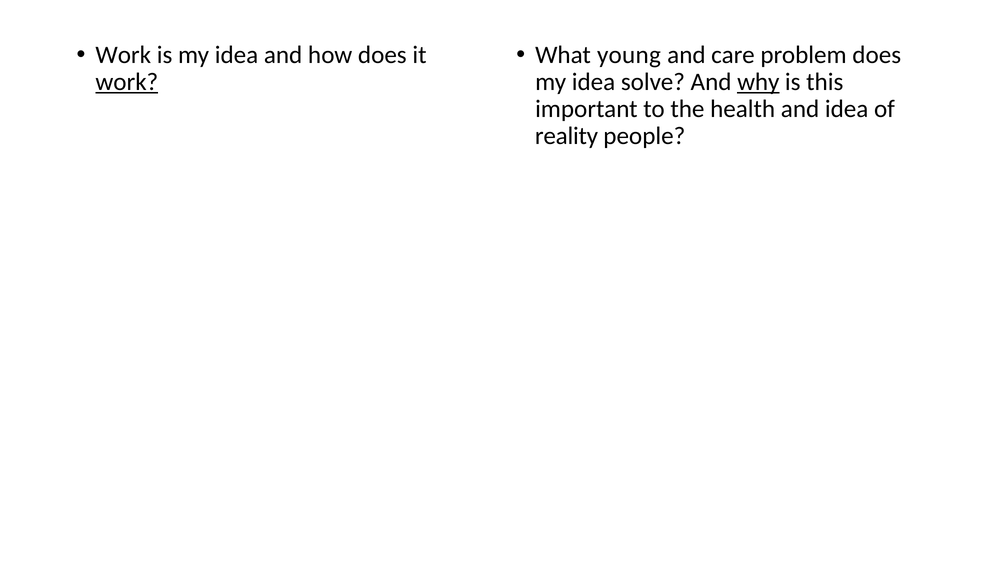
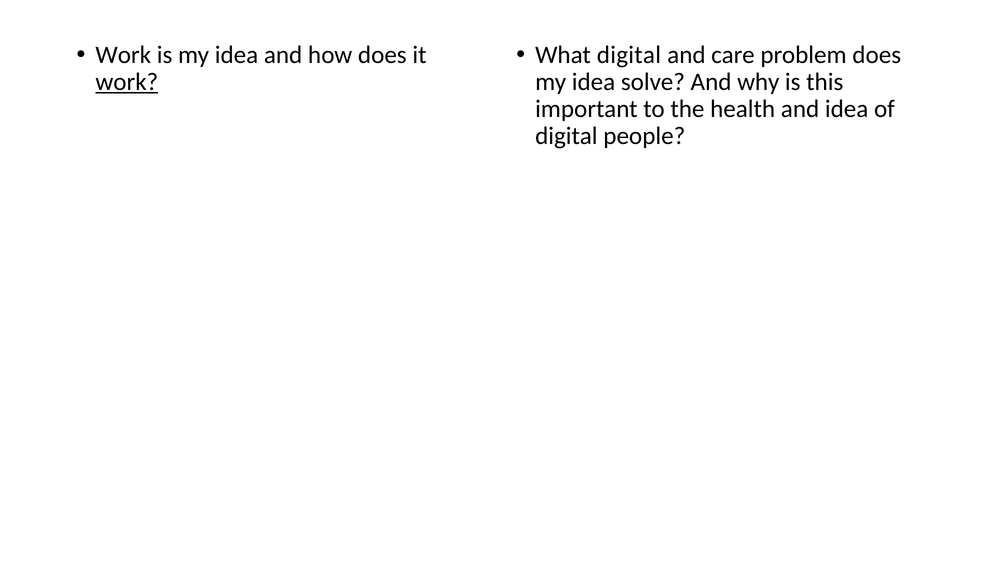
What young: young -> digital
why underline: present -> none
reality at (566, 136): reality -> digital
